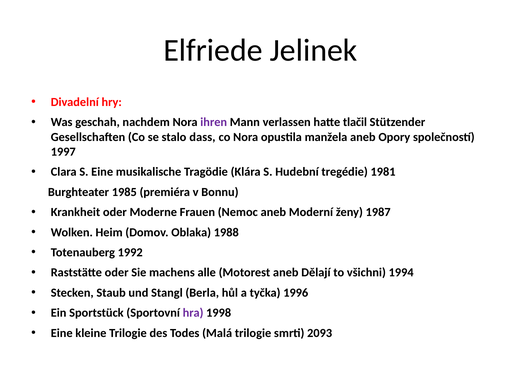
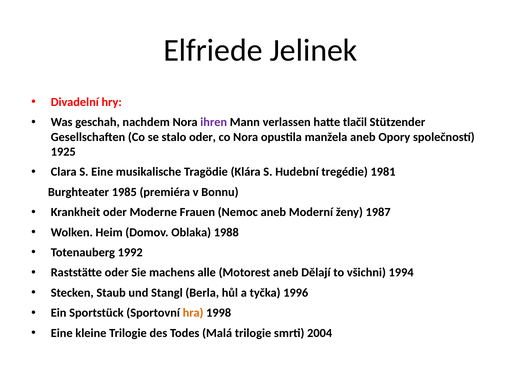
stalo dass: dass -> oder
1997: 1997 -> 1925
hra colour: purple -> orange
2093: 2093 -> 2004
